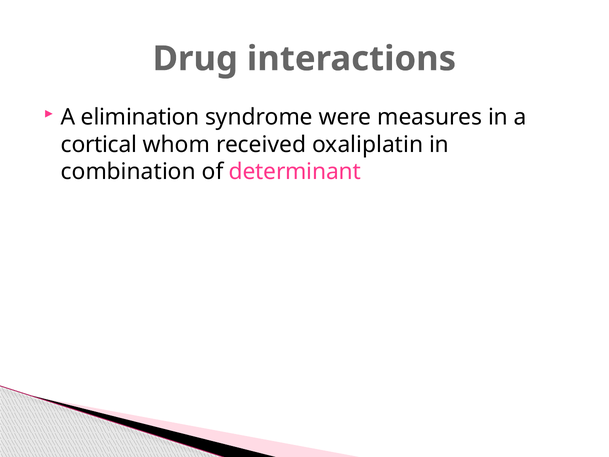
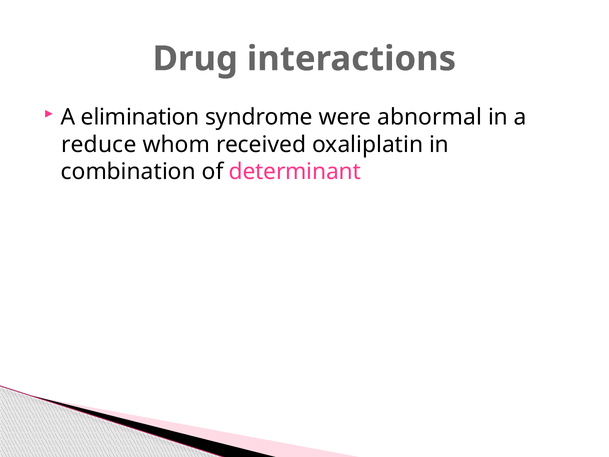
measures: measures -> abnormal
cortical: cortical -> reduce
